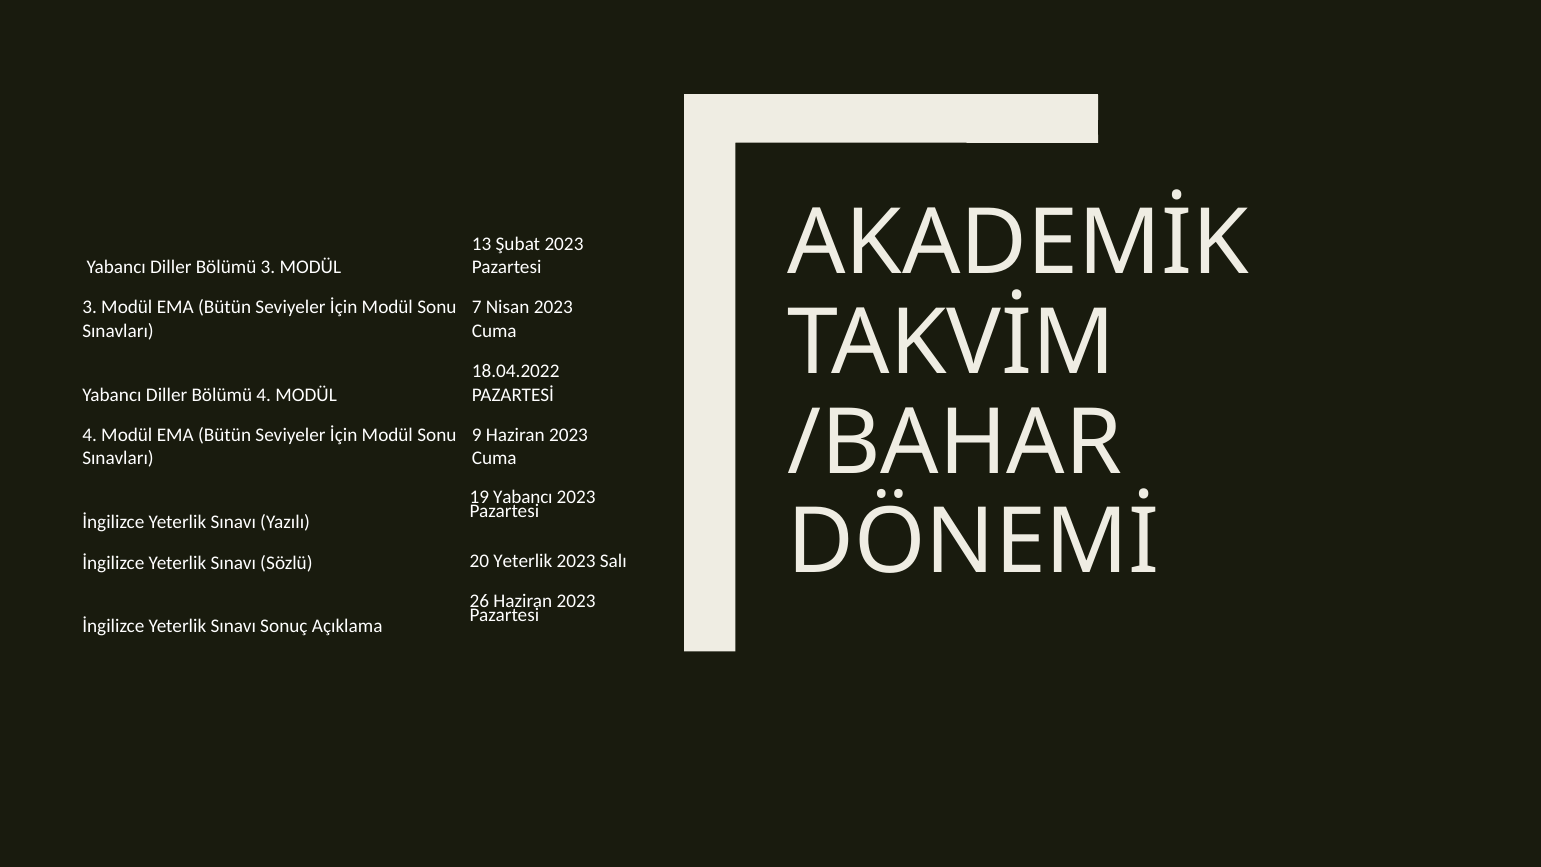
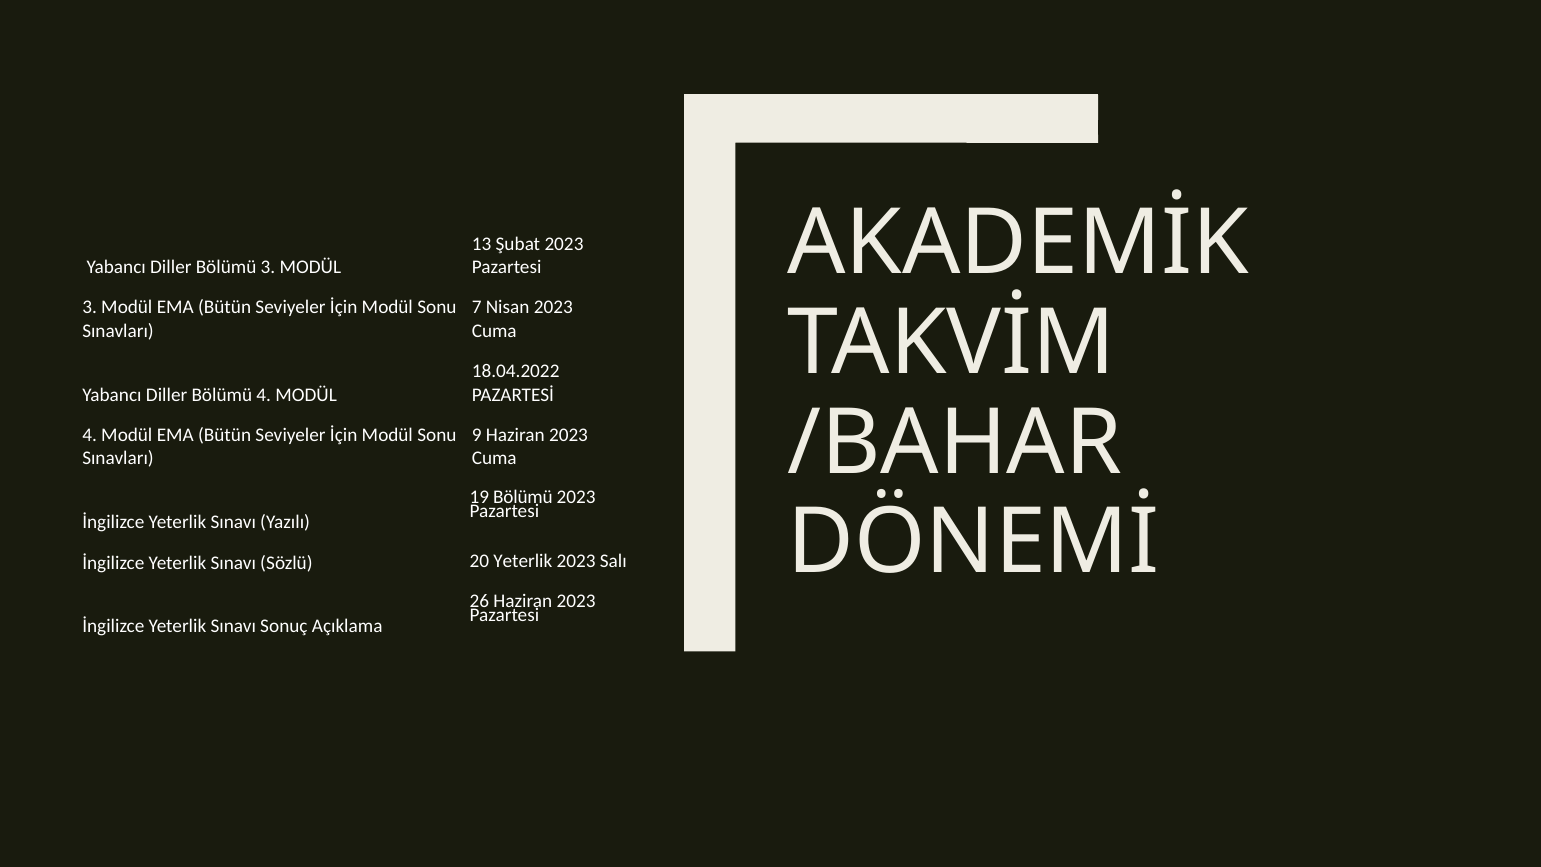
19 Yabancı: Yabancı -> Bölümü
